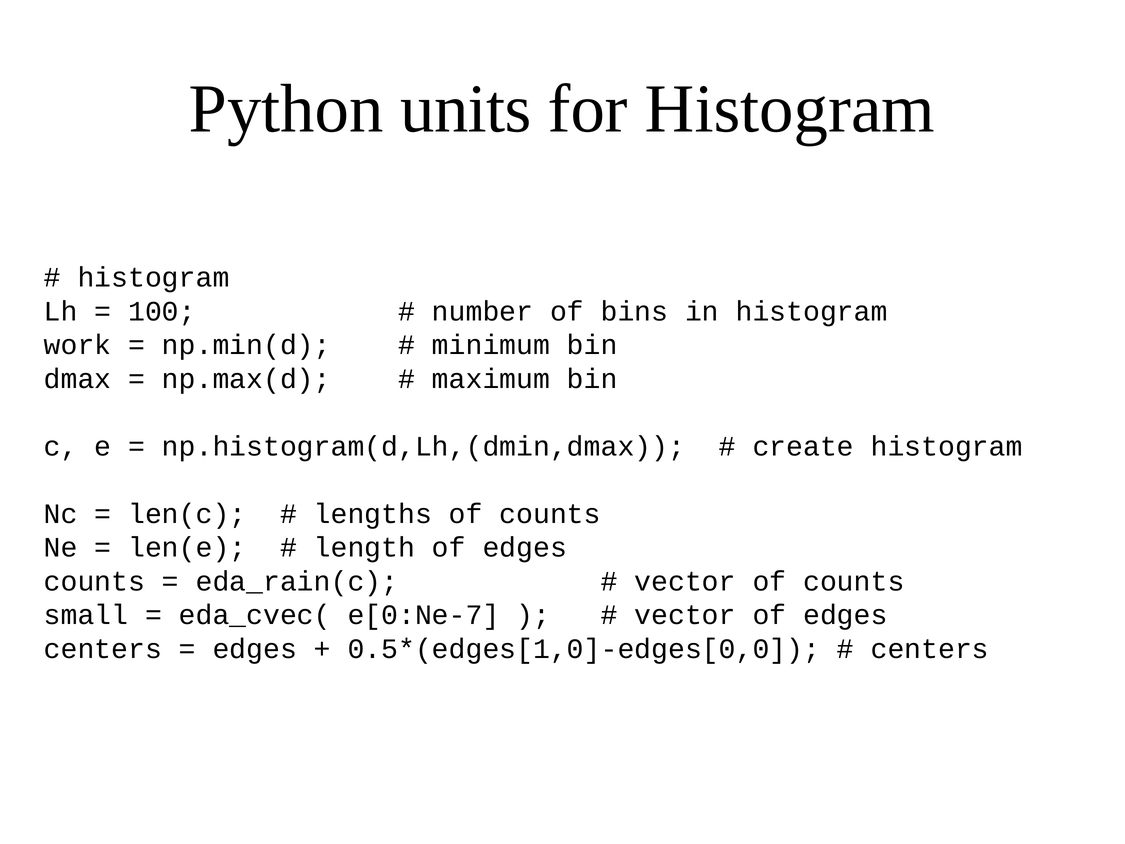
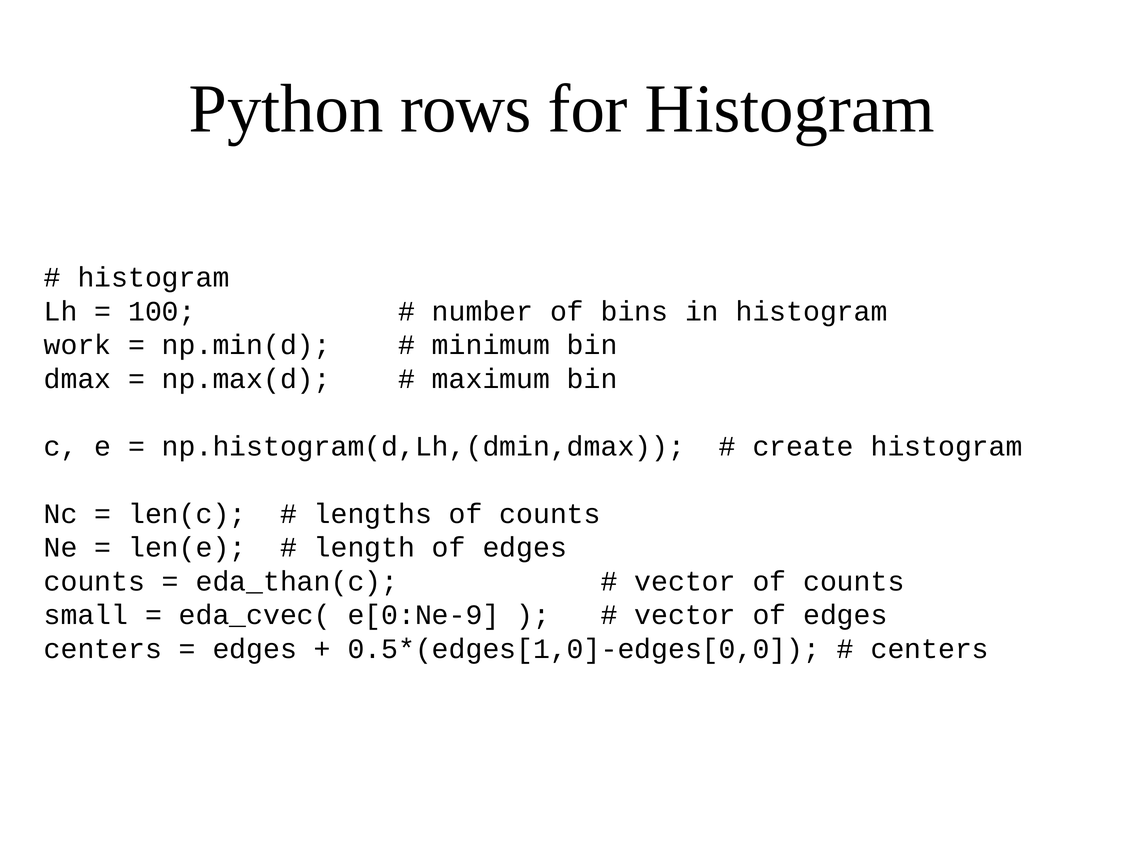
units: units -> rows
eda_rain(c: eda_rain(c -> eda_than(c
e[0:Ne-7: e[0:Ne-7 -> e[0:Ne-9
